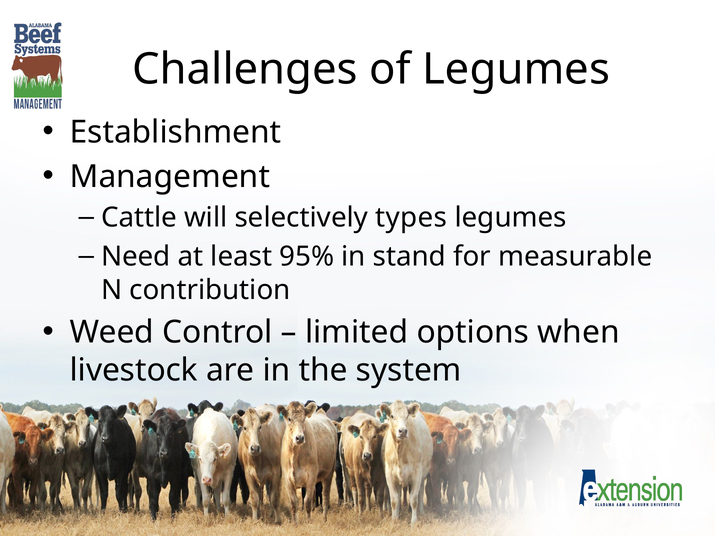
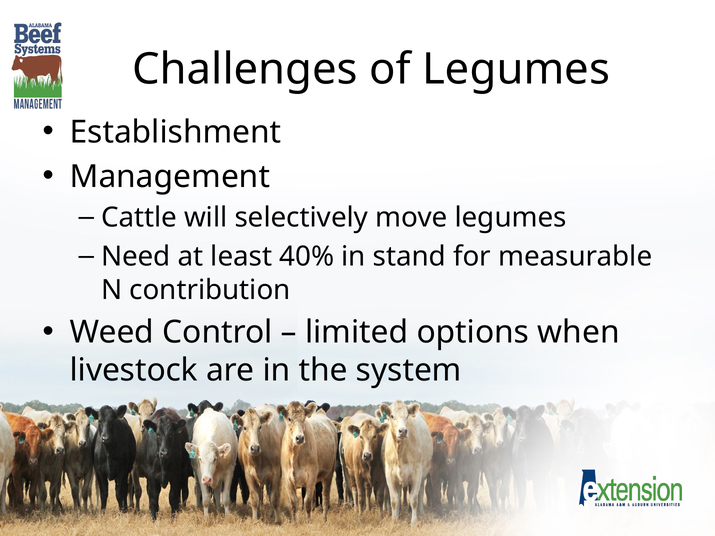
types: types -> move
95%: 95% -> 40%
